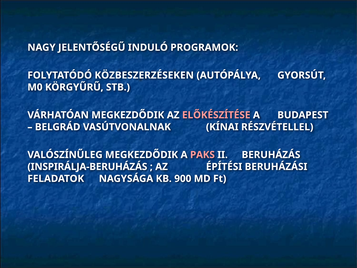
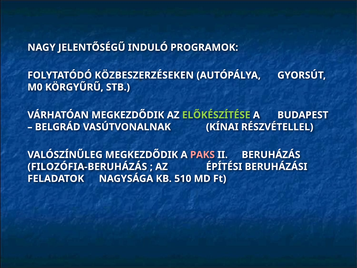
ELŐKÉSZÍTÉSE colour: pink -> light green
INSPIRÁLJA-BERUHÁZÁS: INSPIRÁLJA-BERUHÁZÁS -> FILOZÓFIA-BERUHÁZÁS
900: 900 -> 510
